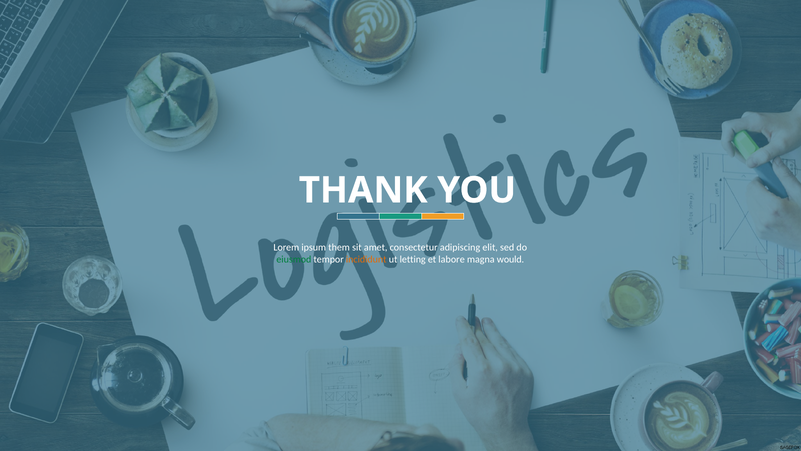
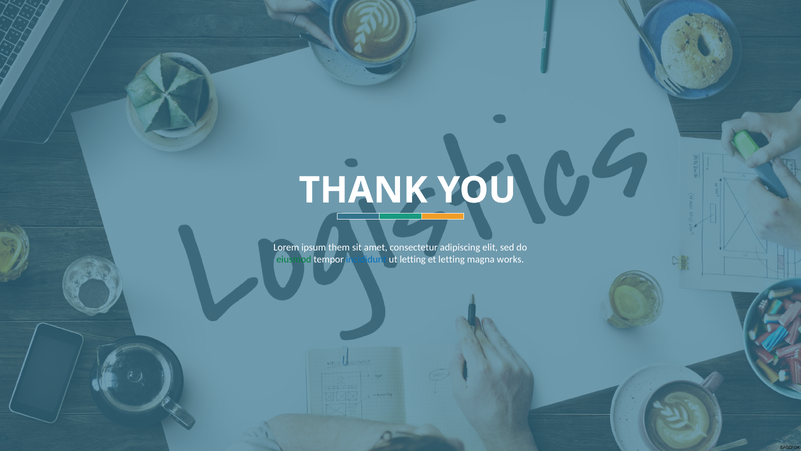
incididunt colour: orange -> blue
et labore: labore -> letting
would: would -> works
